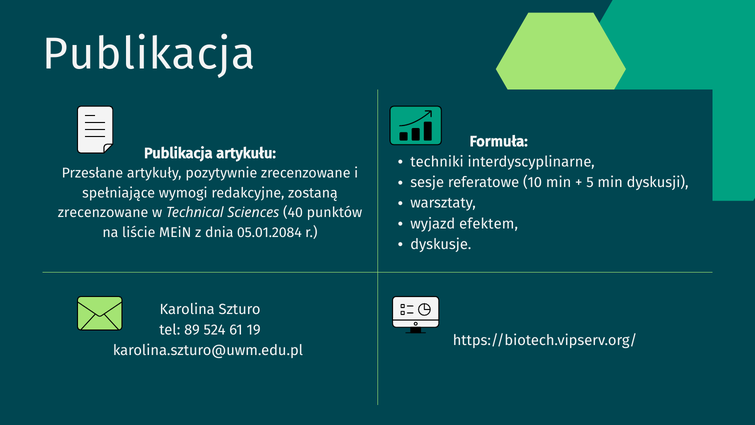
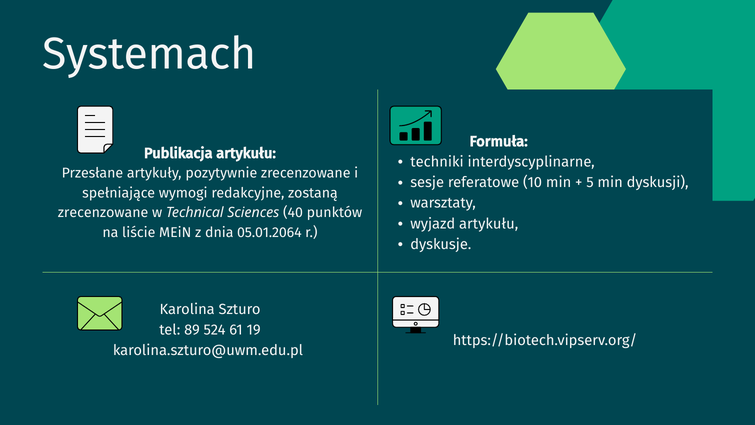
Publikacja at (149, 54): Publikacja -> Systemach
wyjazd efektem: efektem -> artykułu
05.01.2084: 05.01.2084 -> 05.01.2064
